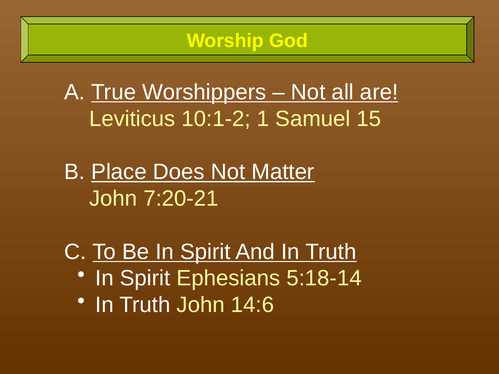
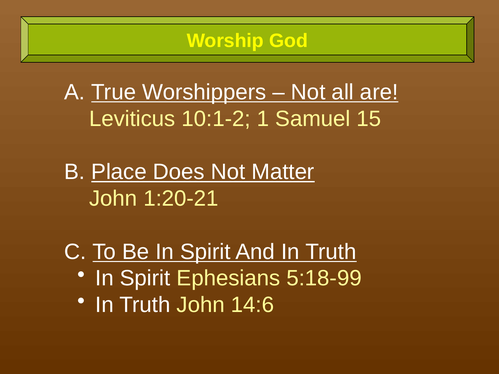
7:20-21: 7:20-21 -> 1:20-21
5:18-14: 5:18-14 -> 5:18-99
